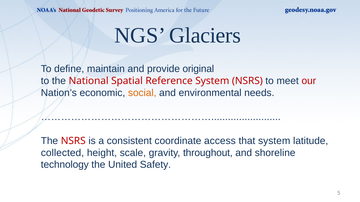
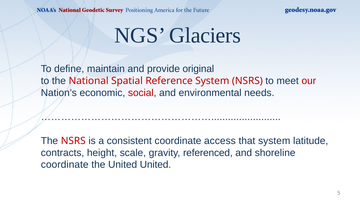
social colour: orange -> red
collected: collected -> contracts
throughout: throughout -> referenced
technology at (65, 165): technology -> coordinate
United Safety: Safety -> United
